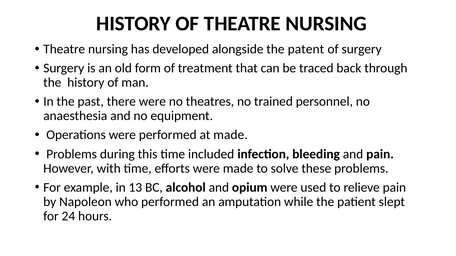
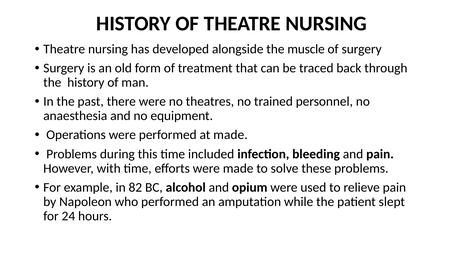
patent: patent -> muscle
13: 13 -> 82
